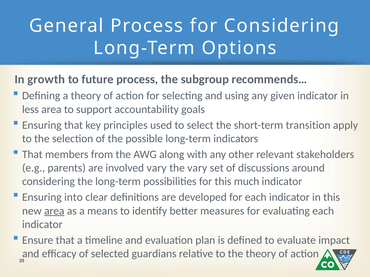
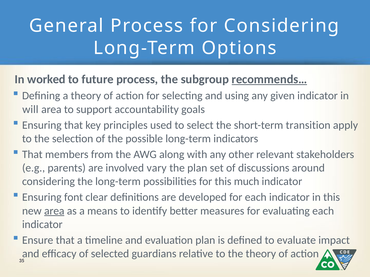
growth: growth -> worked
recommends… underline: none -> present
less: less -> will
the vary: vary -> plan
into: into -> font
